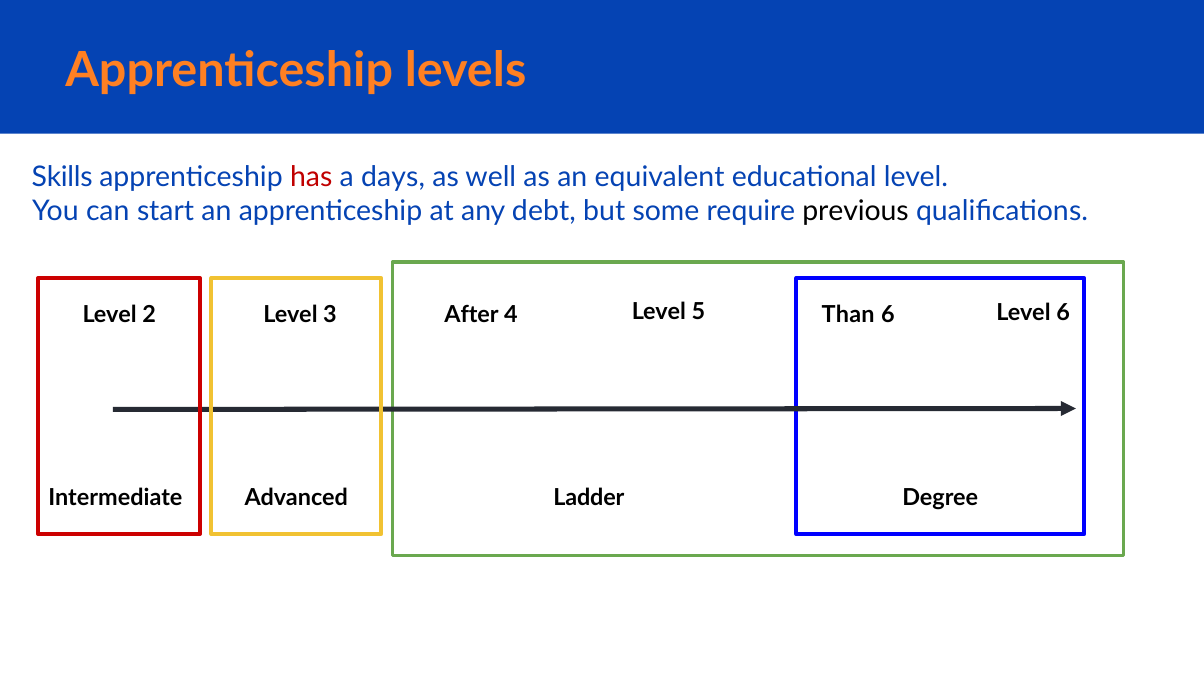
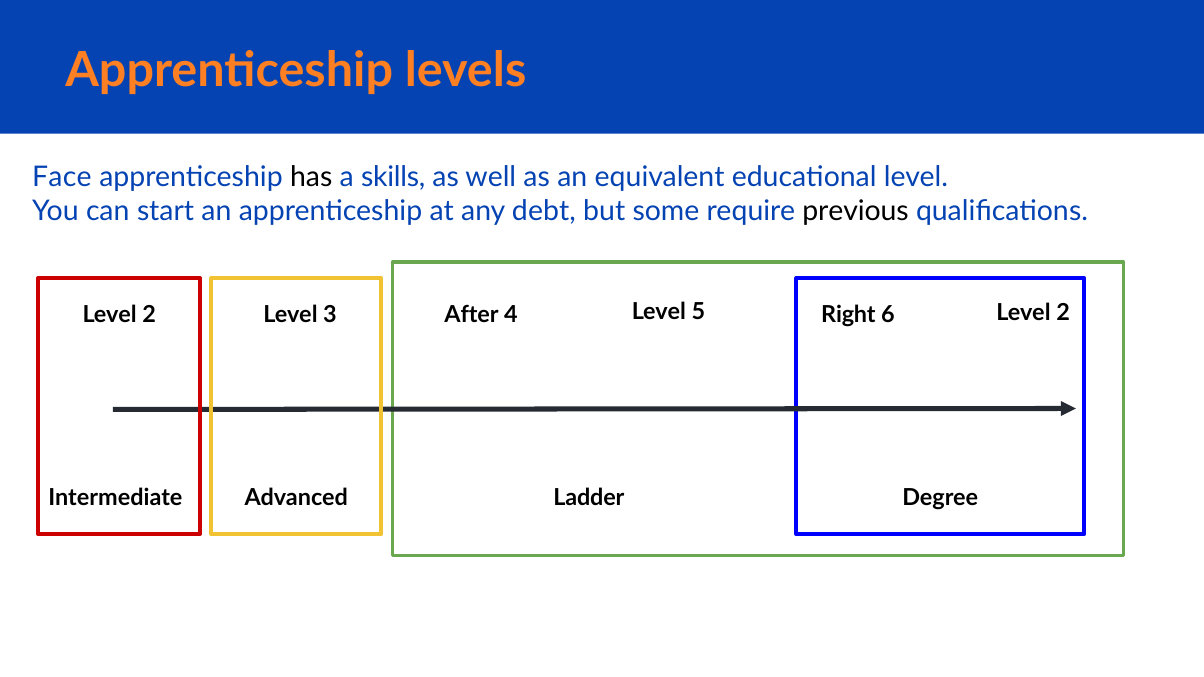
Skills: Skills -> Face
has colour: red -> black
days: days -> skills
Than: Than -> Right
6 Level 6: 6 -> 2
